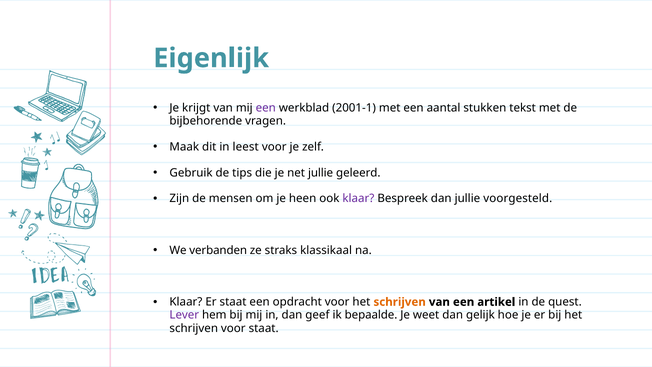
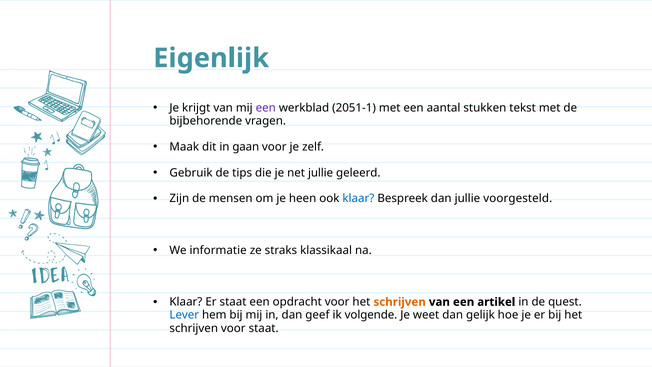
2001-1: 2001-1 -> 2051-1
leest: leest -> gaan
klaar at (358, 199) colour: purple -> blue
verbanden: verbanden -> informatie
Lever colour: purple -> blue
bepaalde: bepaalde -> volgende
